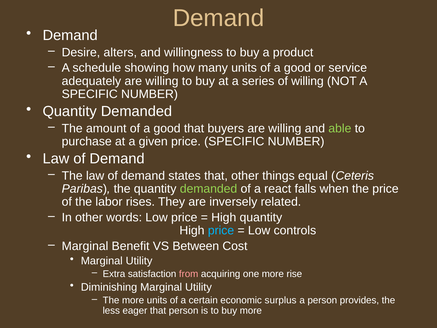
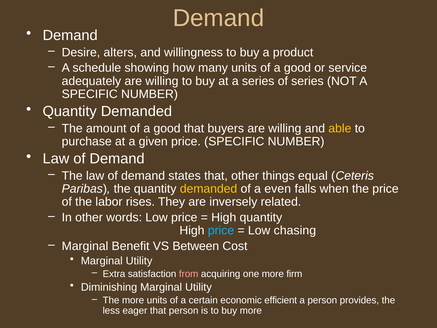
of willing: willing -> series
able colour: light green -> yellow
demanded at (209, 189) colour: light green -> yellow
react: react -> even
controls: controls -> chasing
rise: rise -> firm
surplus: surplus -> efficient
